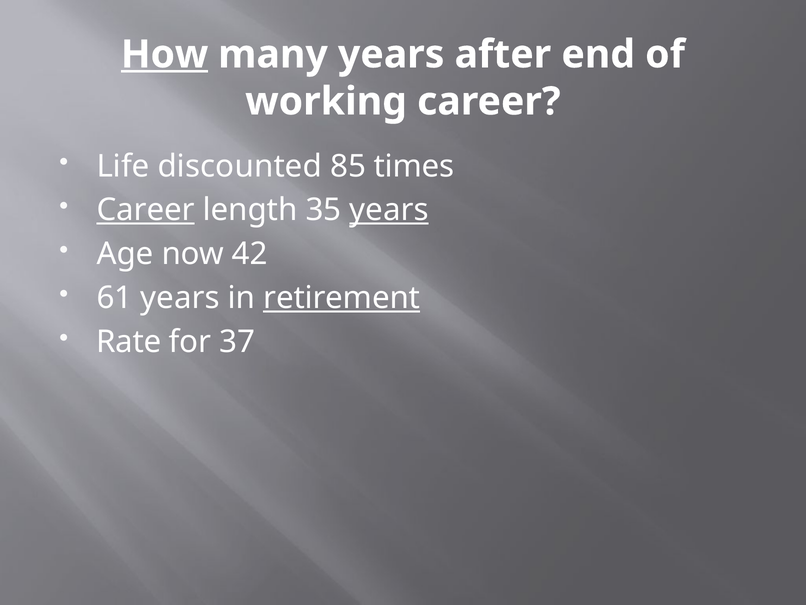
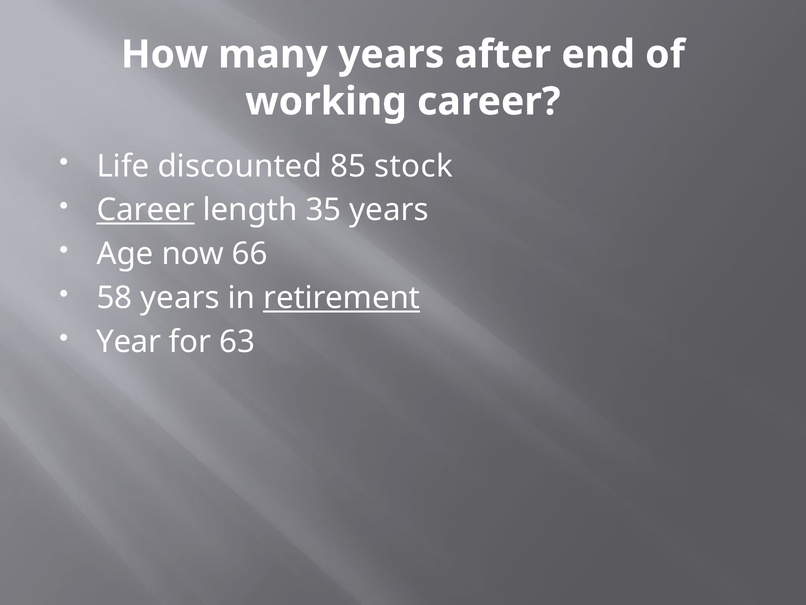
How underline: present -> none
times: times -> stock
years at (389, 210) underline: present -> none
42: 42 -> 66
61: 61 -> 58
Rate: Rate -> Year
37: 37 -> 63
